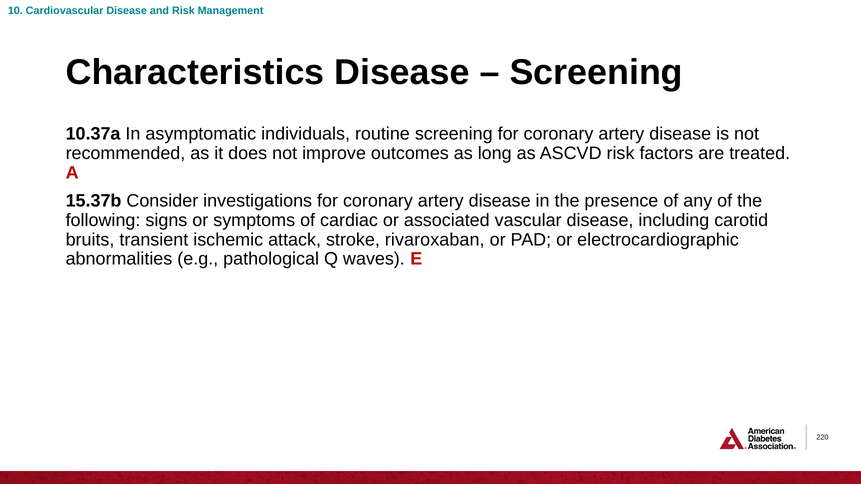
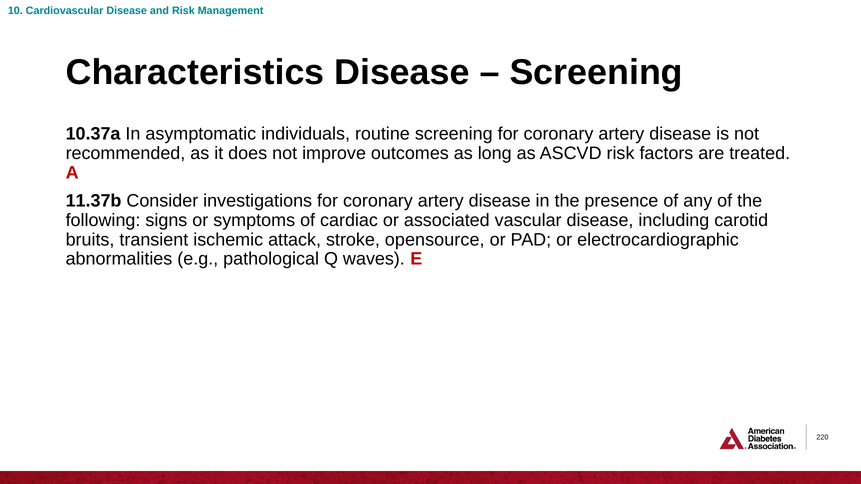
15.37b: 15.37b -> 11.37b
rivaroxaban: rivaroxaban -> opensource
